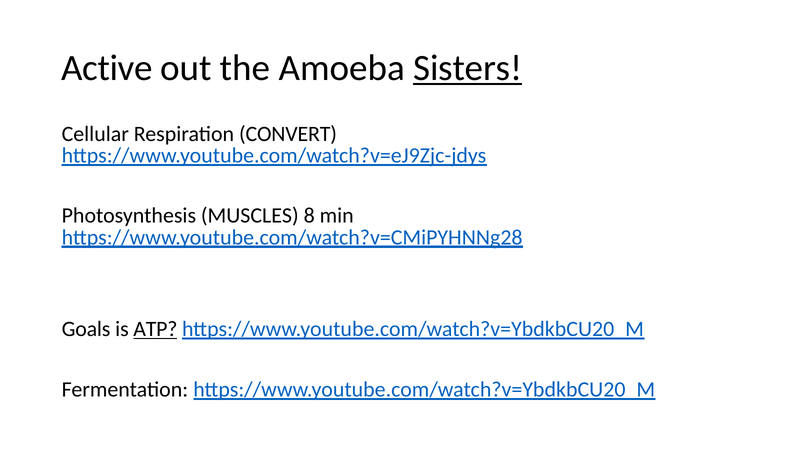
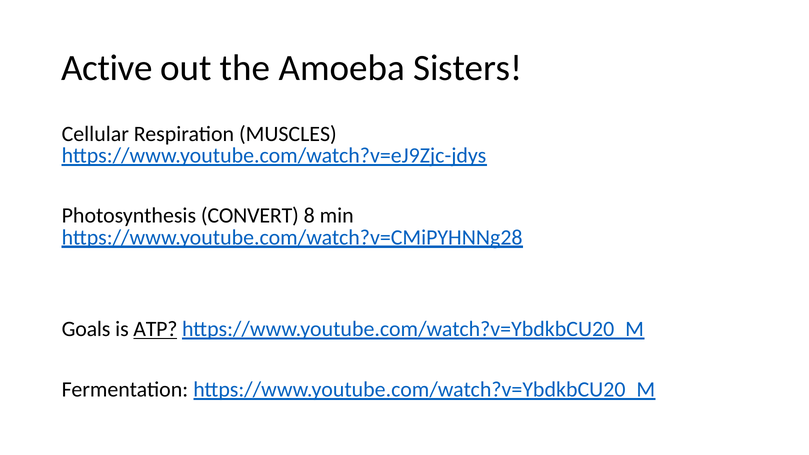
Sisters underline: present -> none
CONVERT: CONVERT -> MUSCLES
MUSCLES: MUSCLES -> CONVERT
